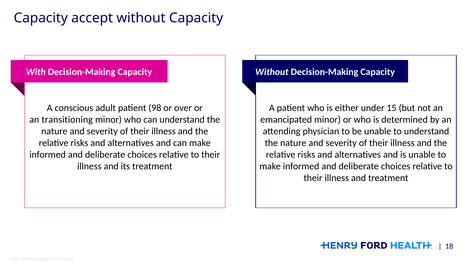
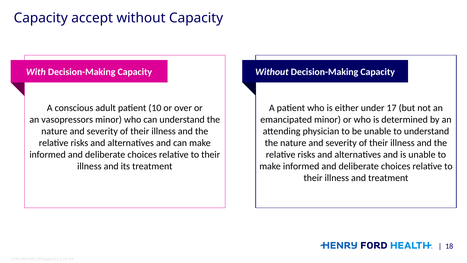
98: 98 -> 10
15: 15 -> 17
transitioning: transitioning -> vasopressors
